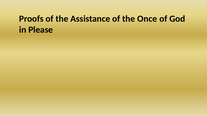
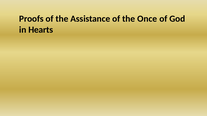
Please: Please -> Hearts
